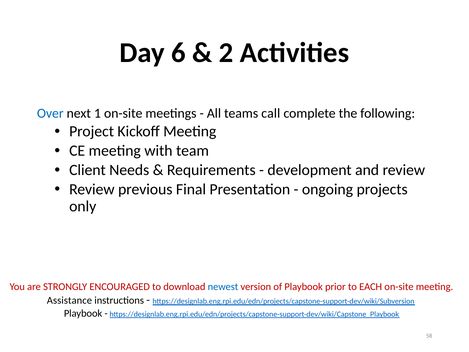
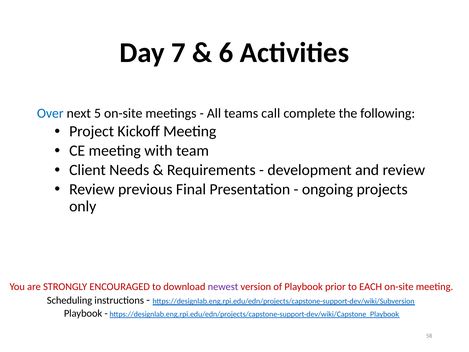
6: 6 -> 7
2: 2 -> 6
1: 1 -> 5
newest colour: blue -> purple
Assistance: Assistance -> Scheduling
